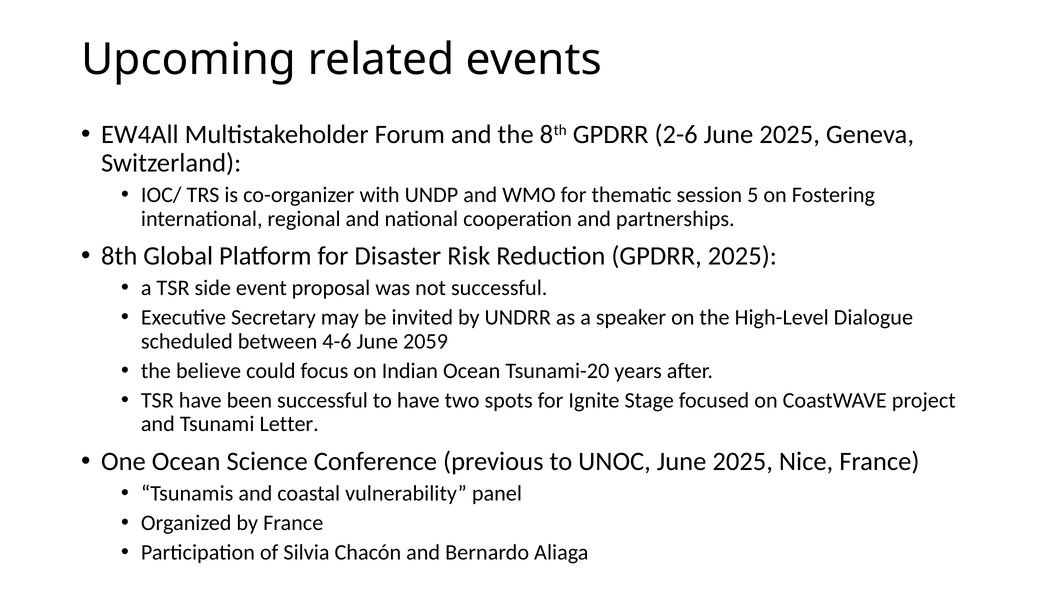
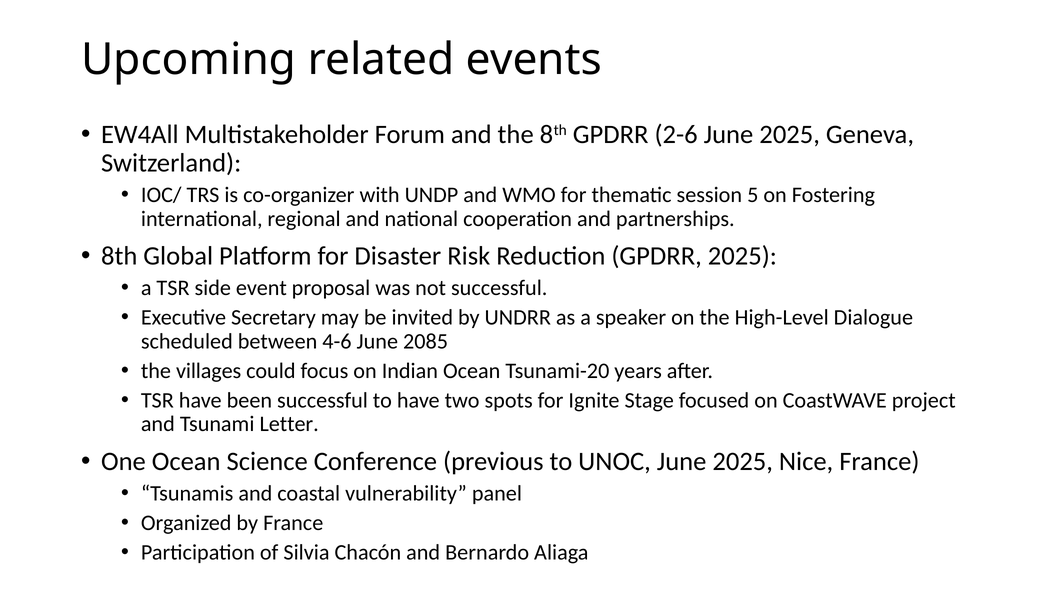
2059: 2059 -> 2085
believe: believe -> villages
